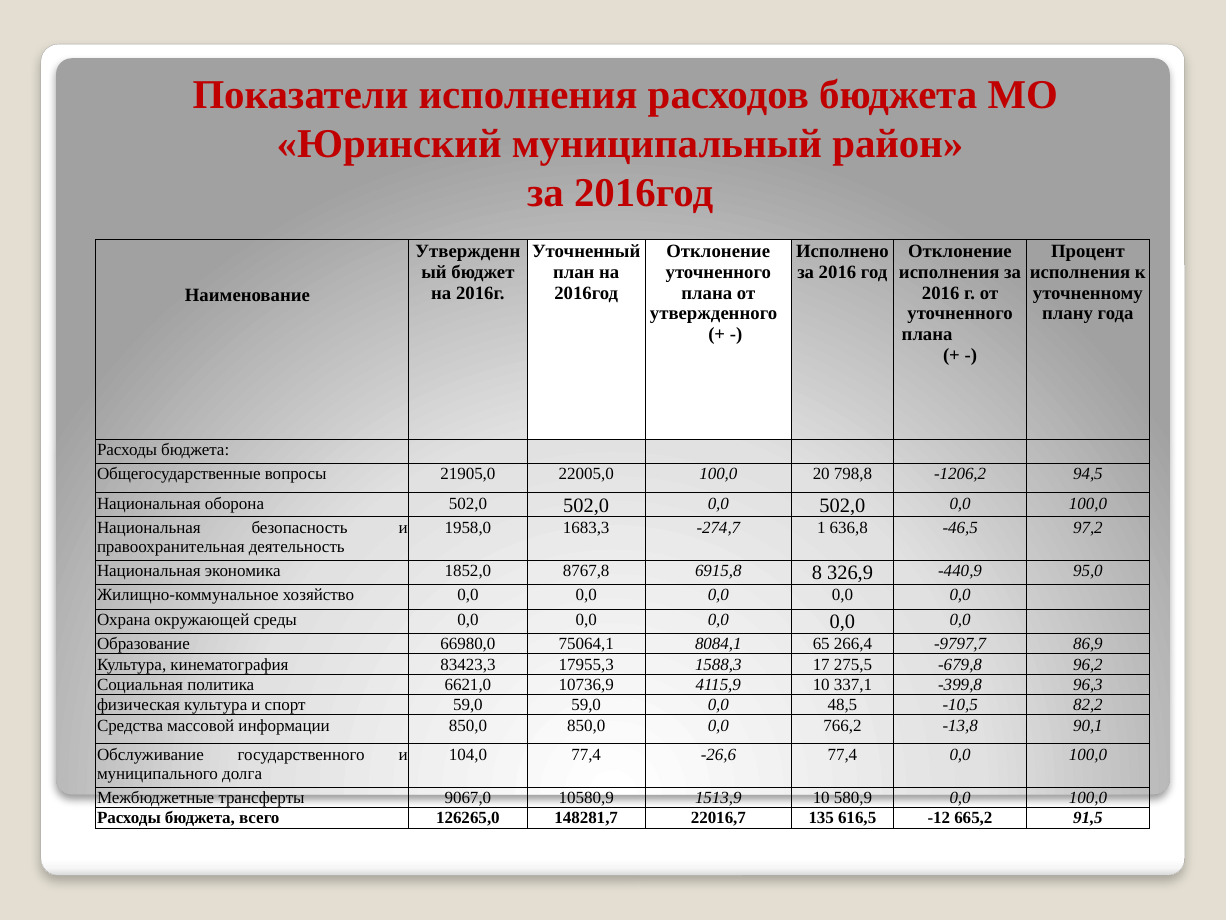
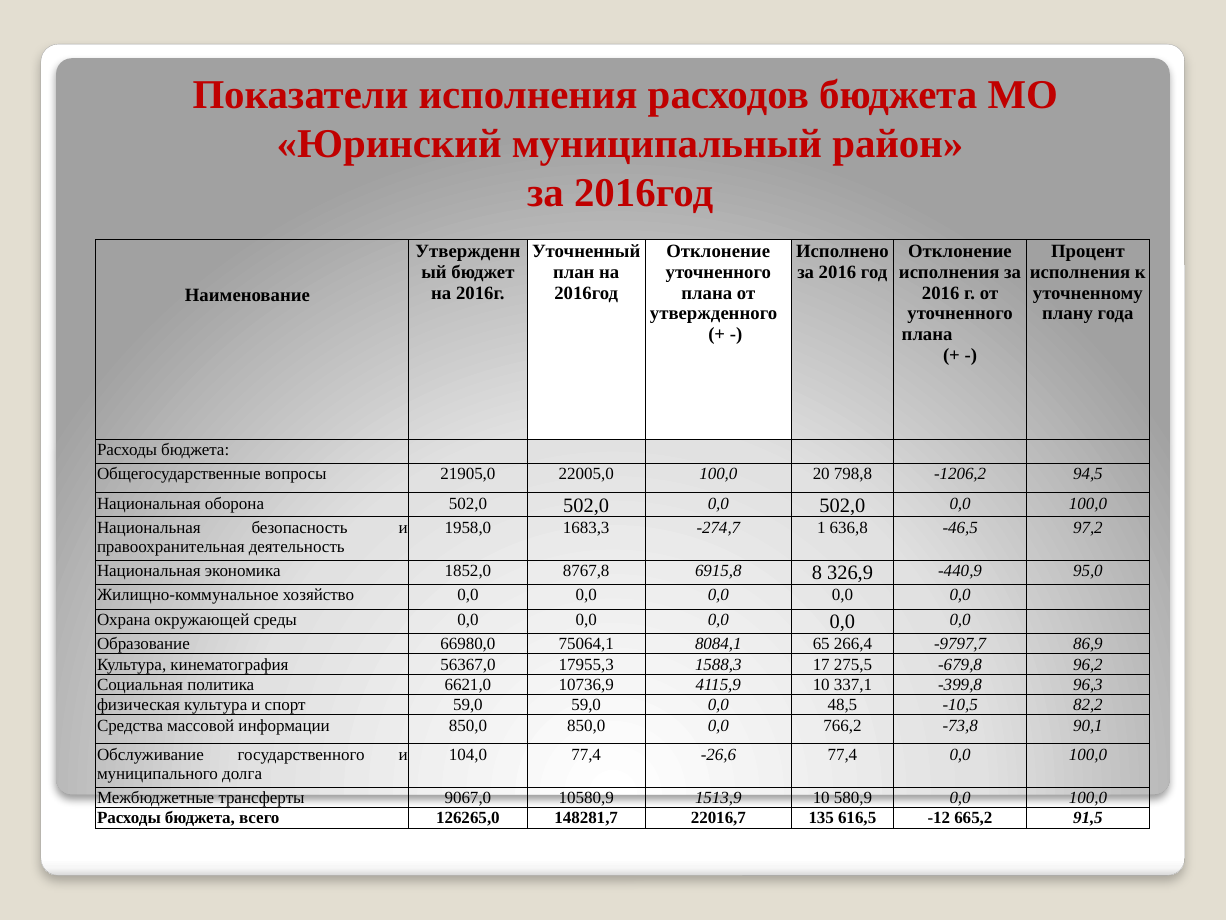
83423,3: 83423,3 -> 56367,0
-13,8: -13,8 -> -73,8
